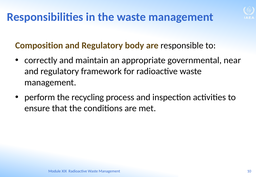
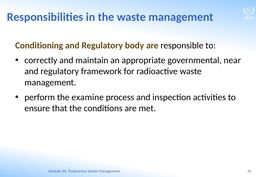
Composition: Composition -> Conditioning
recycling: recycling -> examine
